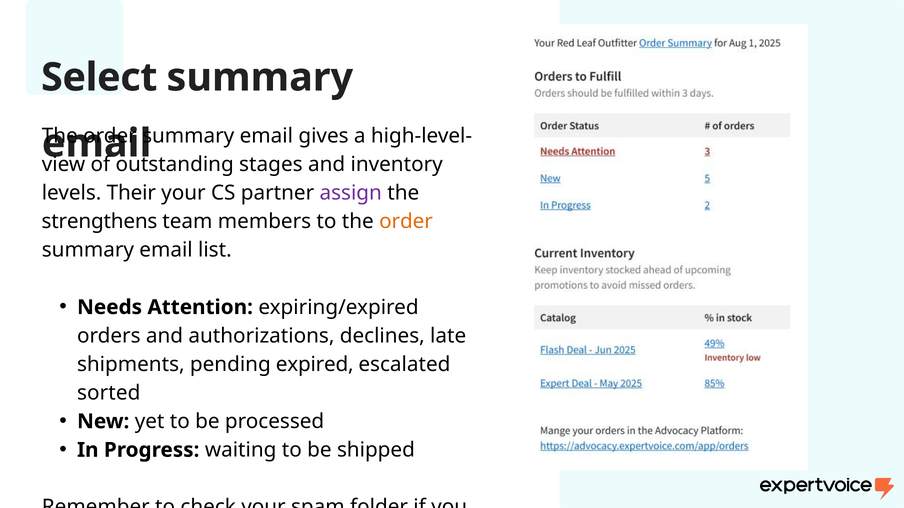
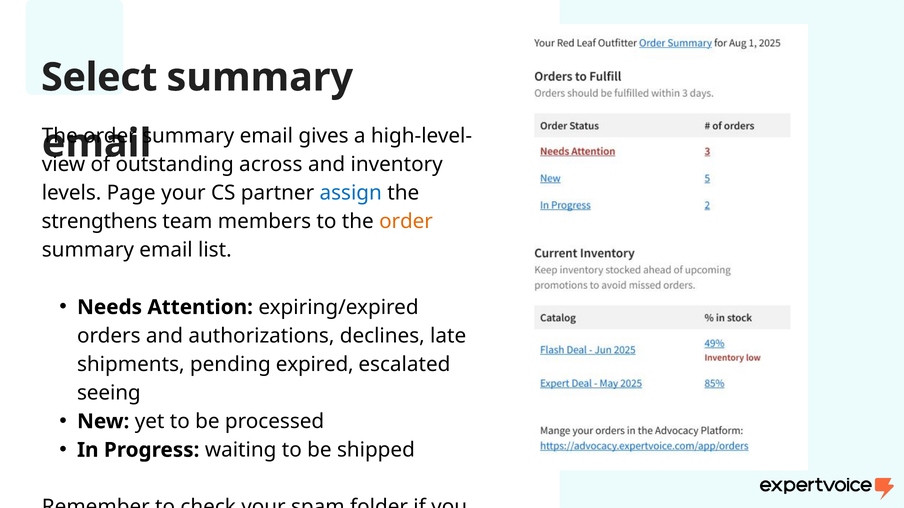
stages: stages -> across
Their: Their -> Page
assign colour: purple -> blue
sorted at (109, 393): sorted -> seeing
